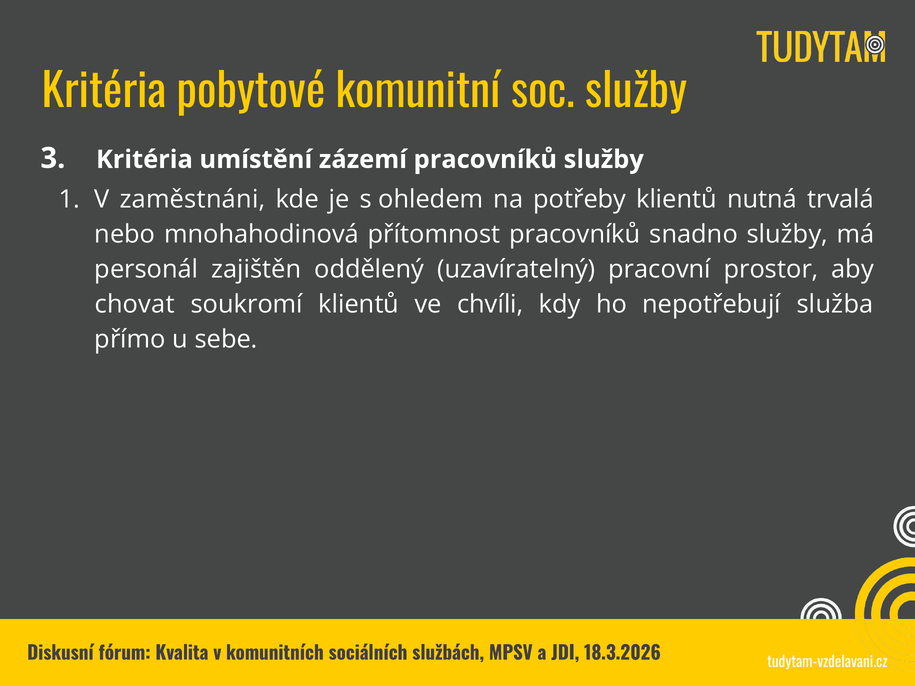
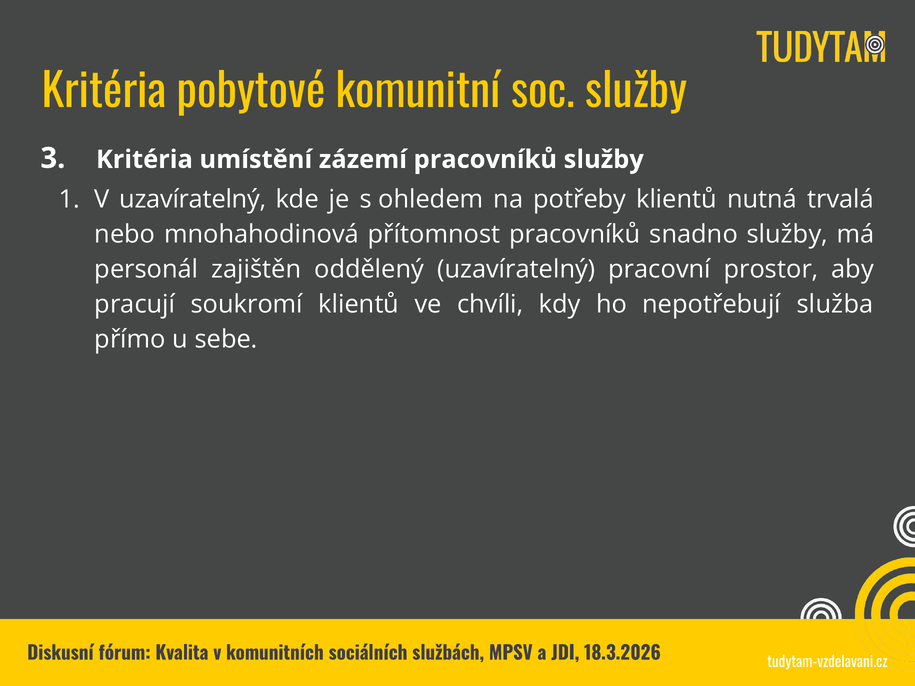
V zaměstnáni: zaměstnáni -> uzavíratelný
chovat: chovat -> pracují
